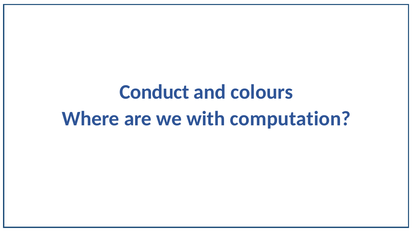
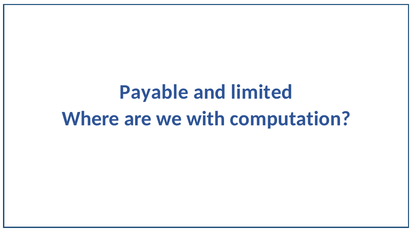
Conduct: Conduct -> Payable
colours: colours -> limited
